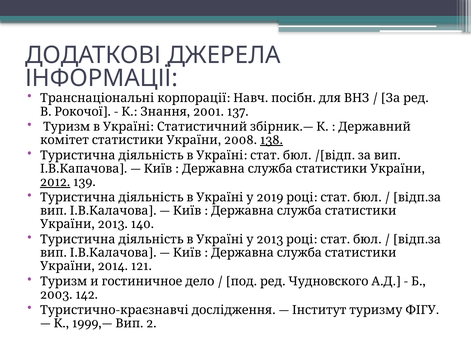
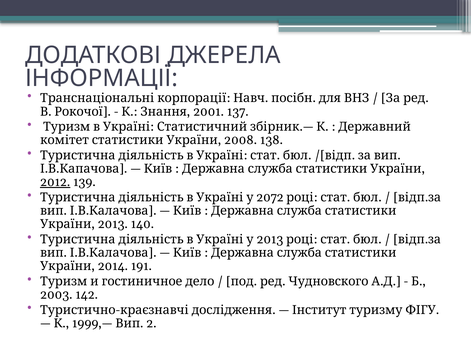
138 underline: present -> none
2019: 2019 -> 2072
121: 121 -> 191
